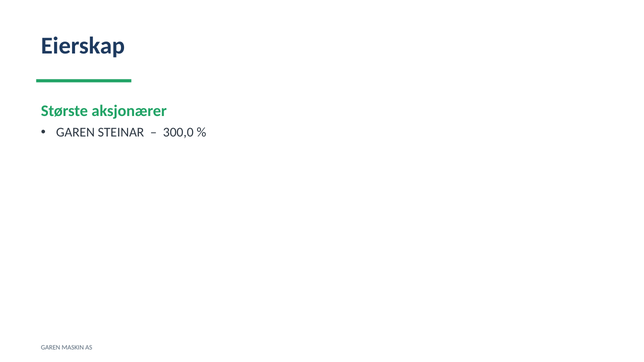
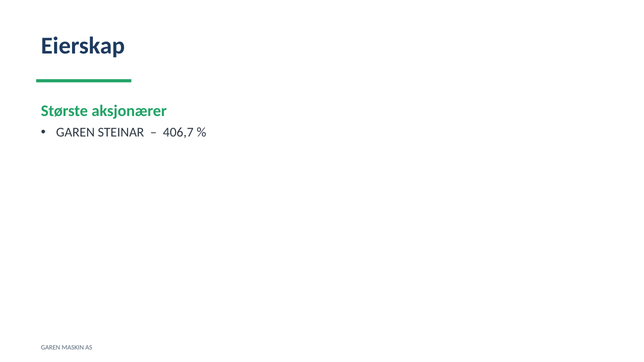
300,0: 300,0 -> 406,7
